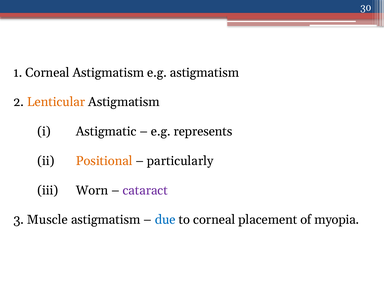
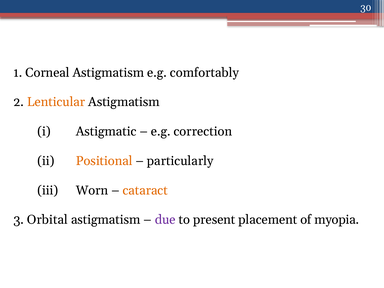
e.g astigmatism: astigmatism -> comfortably
represents: represents -> correction
cataract colour: purple -> orange
Muscle: Muscle -> Orbital
due colour: blue -> purple
to corneal: corneal -> present
